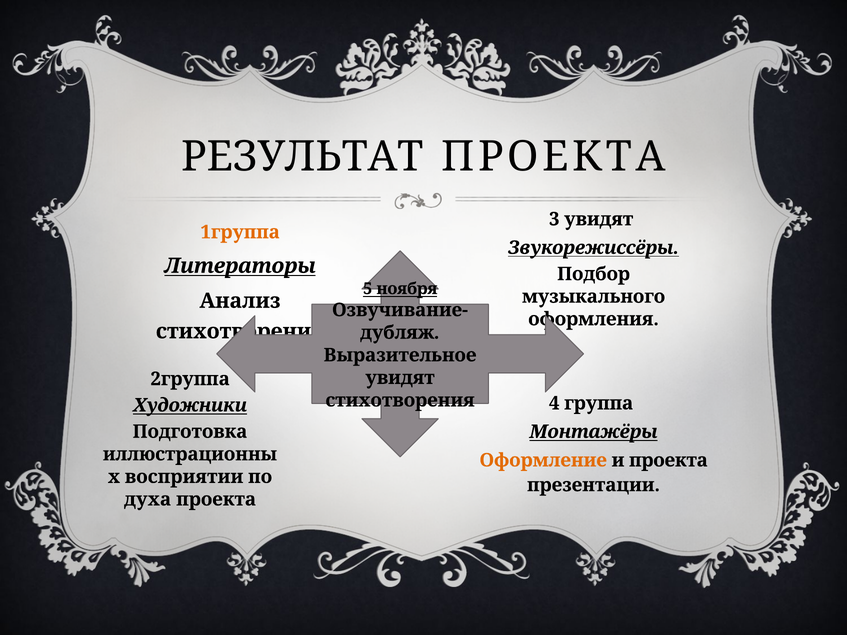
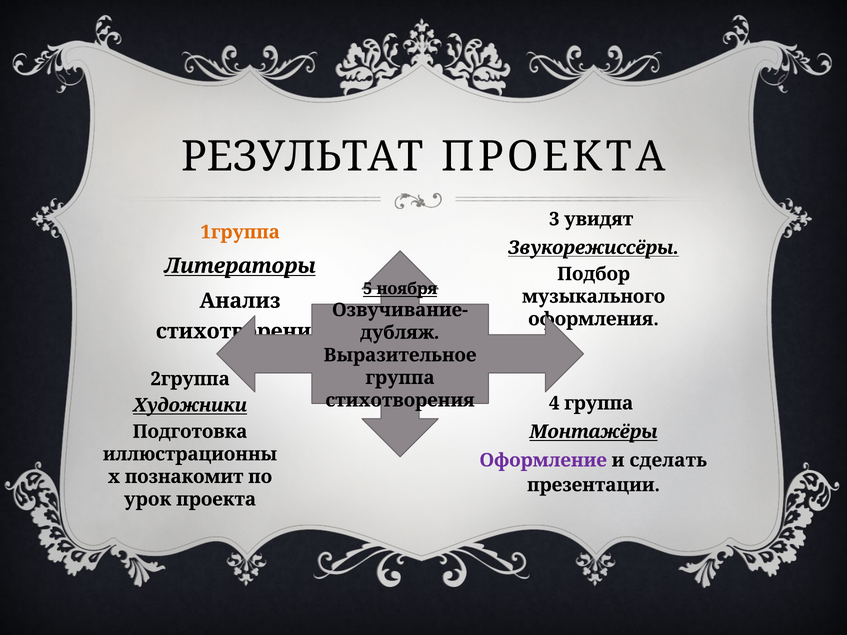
увидят at (400, 378): увидят -> группа
Оформление colour: orange -> purple
и проекта: проекта -> сделать
восприятии: восприятии -> познакомит
духа: духа -> урок
